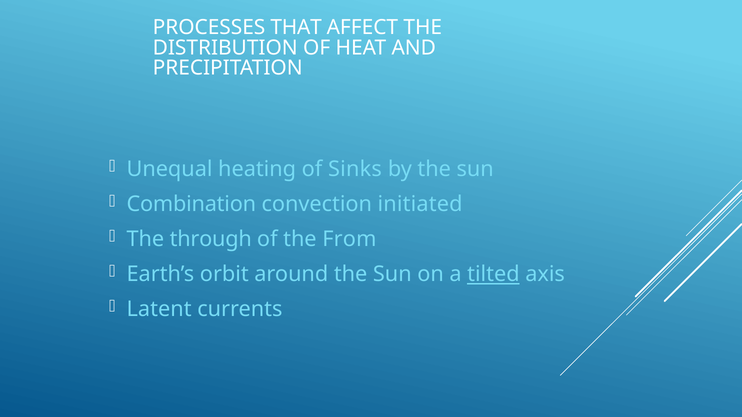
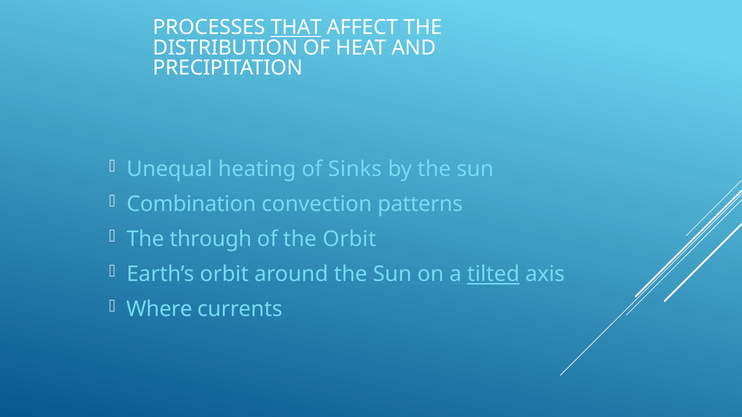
THAT underline: none -> present
initiated: initiated -> patterns
the From: From -> Orbit
Latent: Latent -> Where
